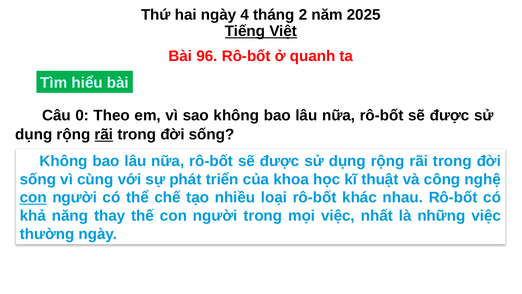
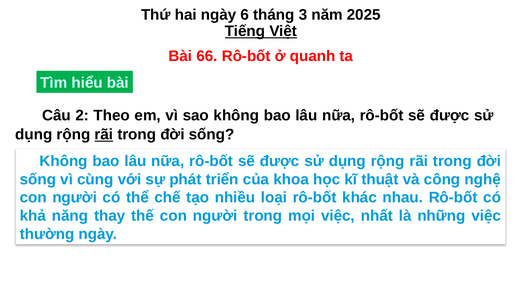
4: 4 -> 6
2: 2 -> 3
96: 96 -> 66
0: 0 -> 2
con at (33, 197) underline: present -> none
